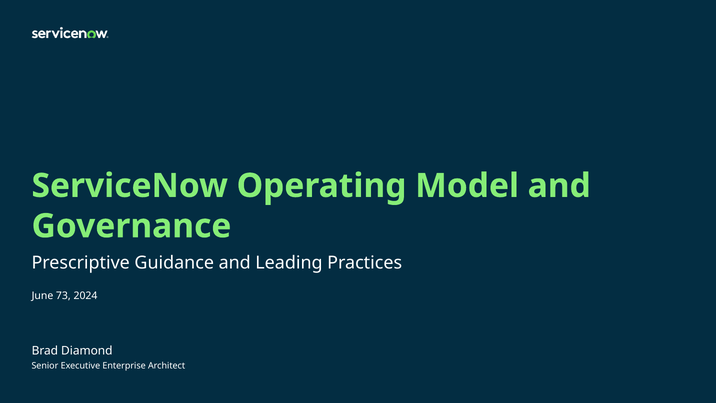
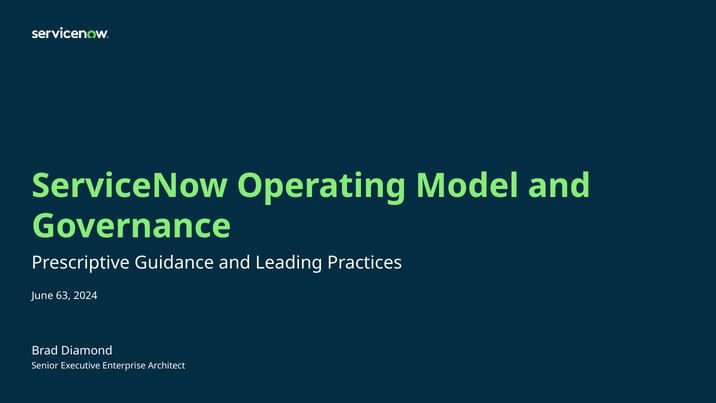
73: 73 -> 63
